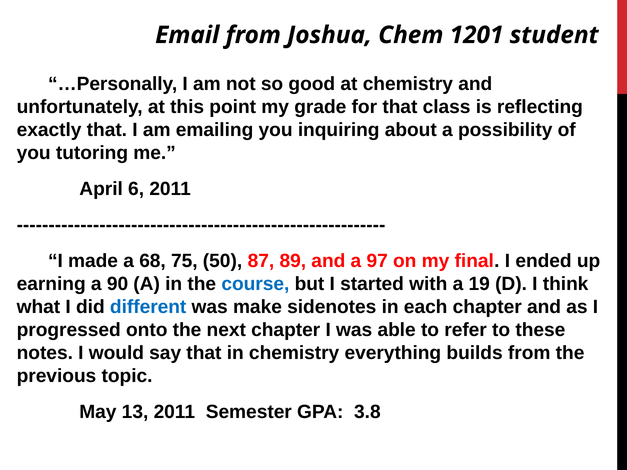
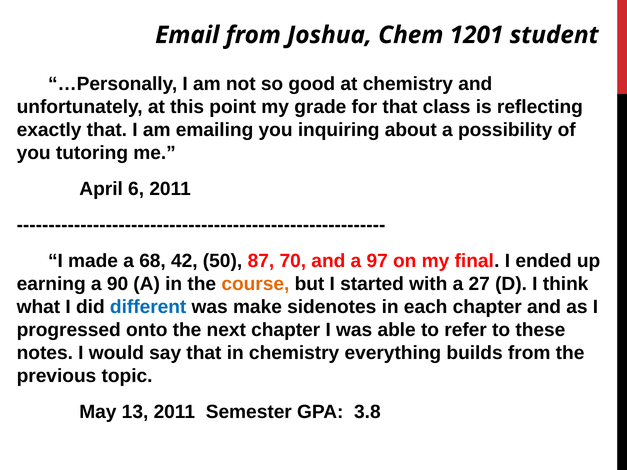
75: 75 -> 42
89: 89 -> 70
course colour: blue -> orange
19: 19 -> 27
